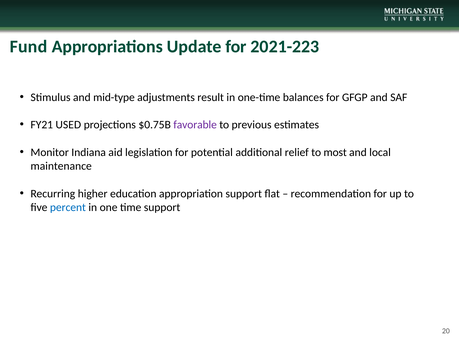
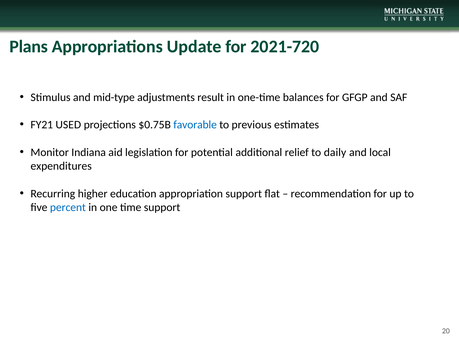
Fund: Fund -> Plans
2021-223: 2021-223 -> 2021-720
favorable colour: purple -> blue
most: most -> daily
maintenance: maintenance -> expenditures
